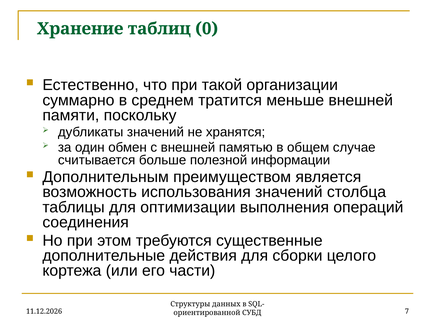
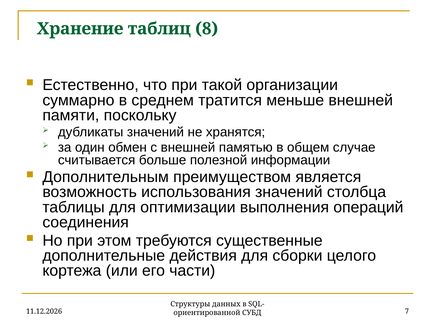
0: 0 -> 8
